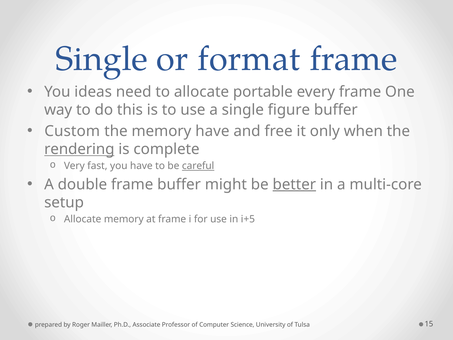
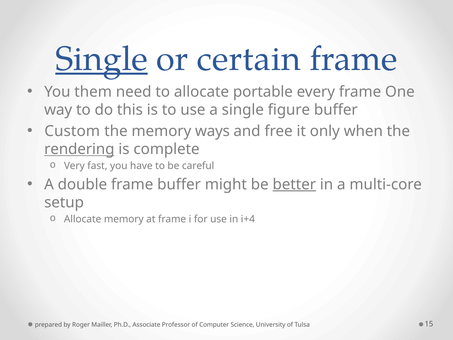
Single at (102, 59) underline: none -> present
format: format -> certain
ideas: ideas -> them
memory have: have -> ways
careful underline: present -> none
i+5: i+5 -> i+4
